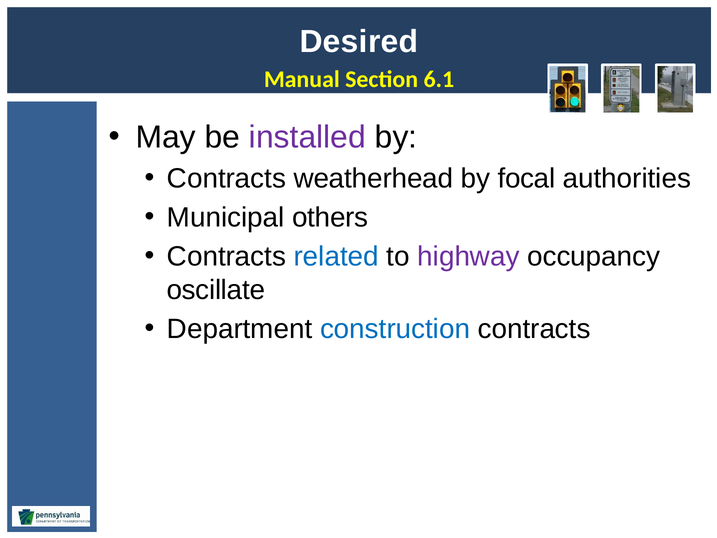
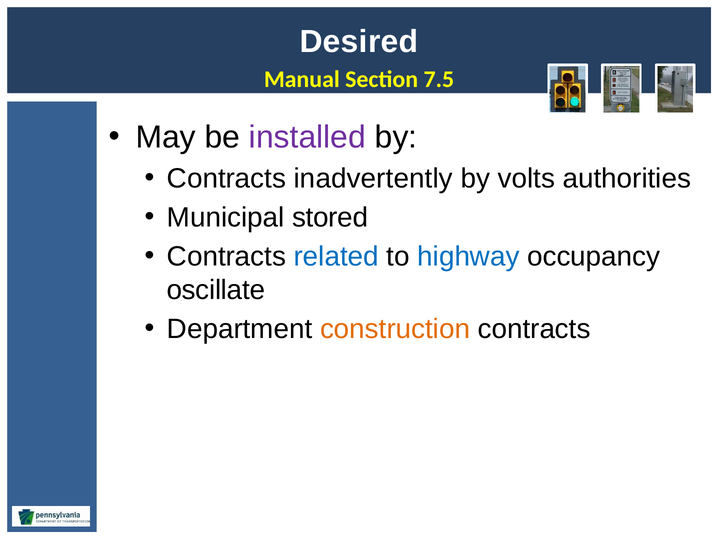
6.1: 6.1 -> 7.5
weatherhead: weatherhead -> inadvertently
focal: focal -> volts
others: others -> stored
highway colour: purple -> blue
construction colour: blue -> orange
